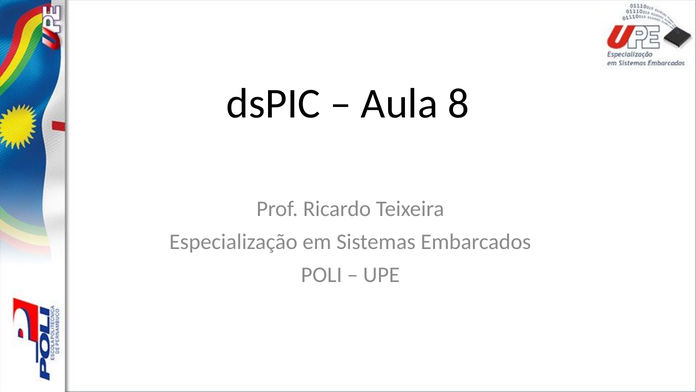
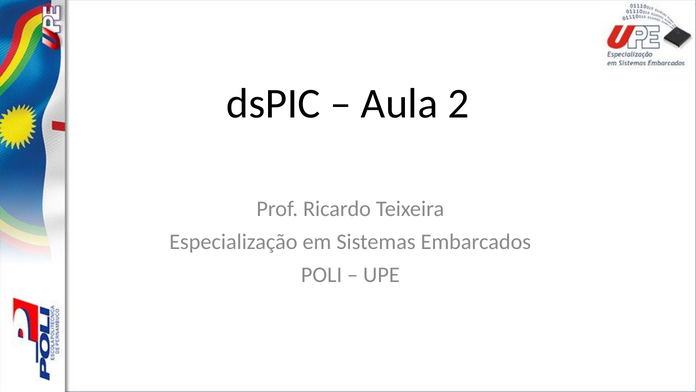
8: 8 -> 2
